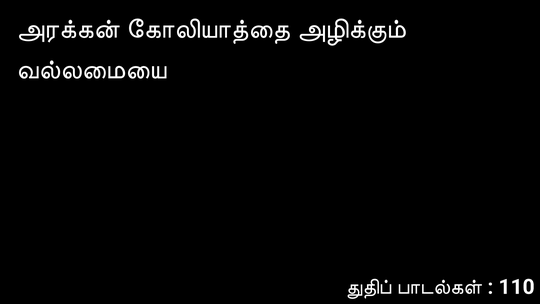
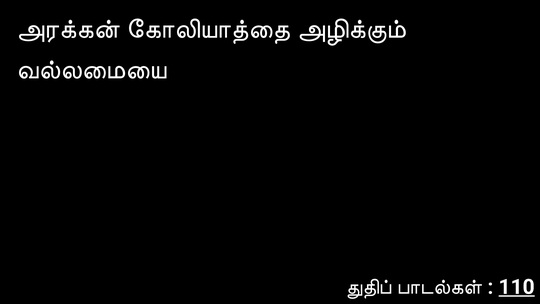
110 underline: none -> present
